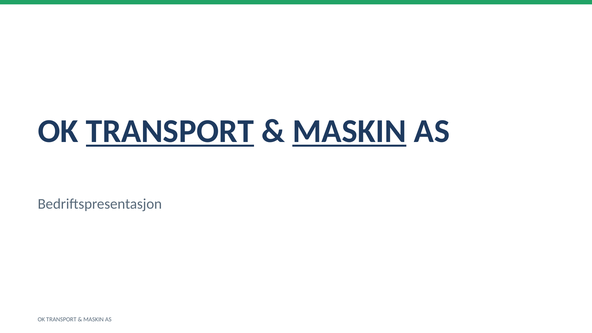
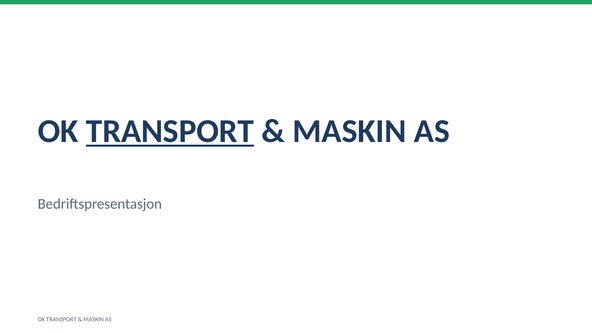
MASKIN at (349, 131) underline: present -> none
